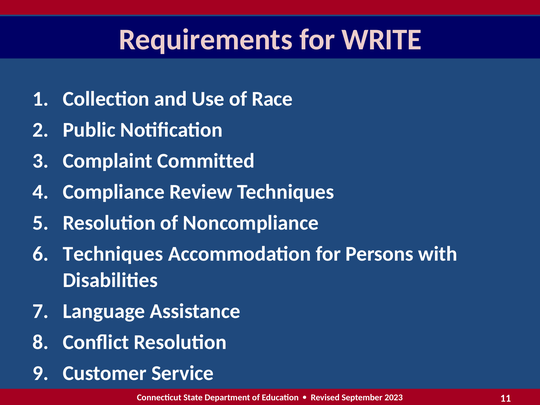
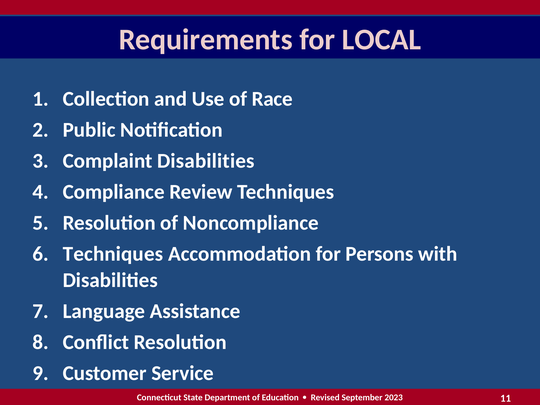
WRITE: WRITE -> LOCAL
Complaint Committed: Committed -> Disabilities
